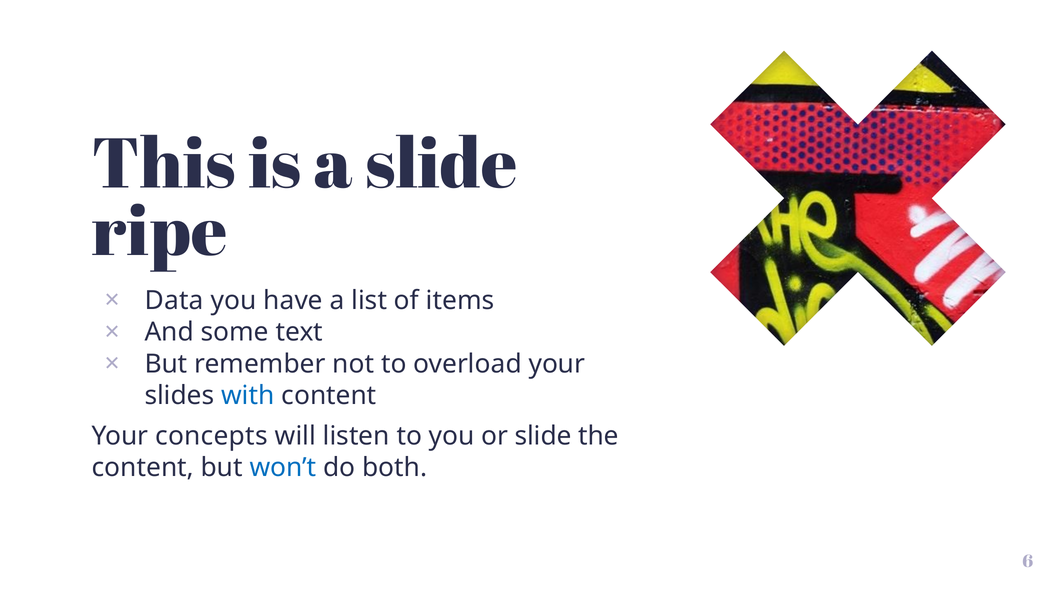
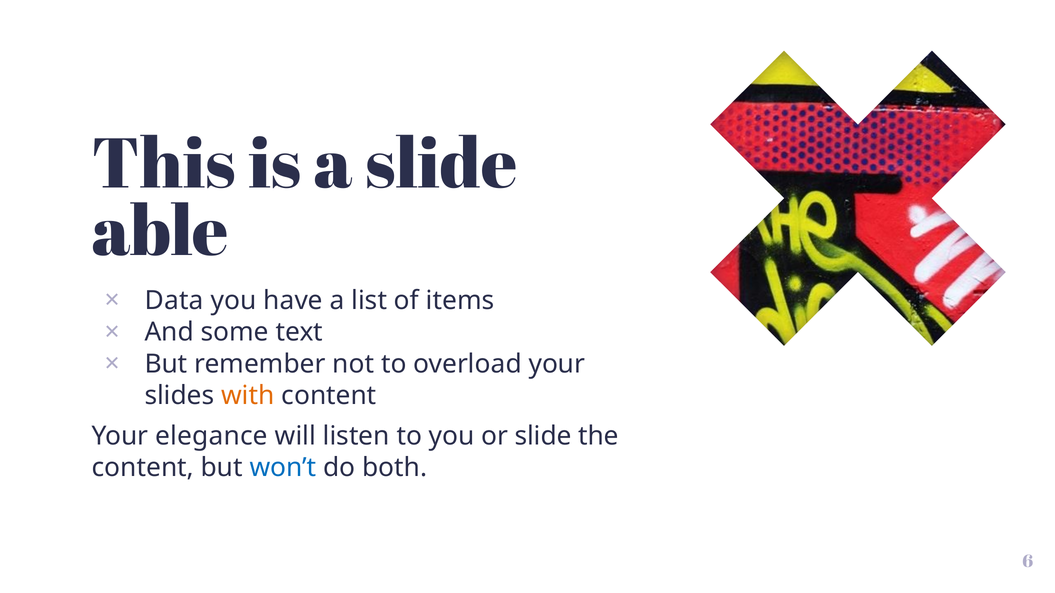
ripe: ripe -> able
with colour: blue -> orange
concepts: concepts -> elegance
